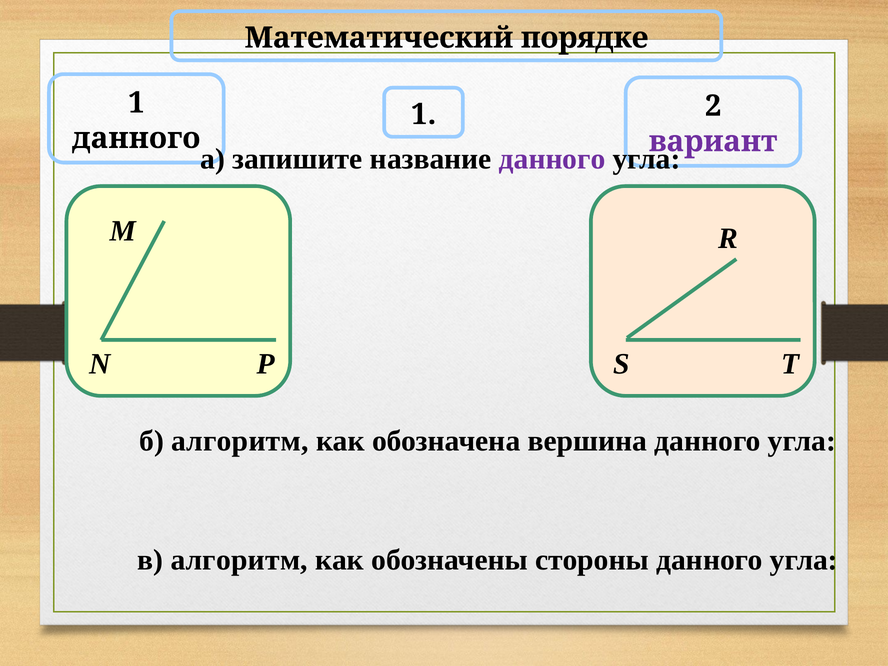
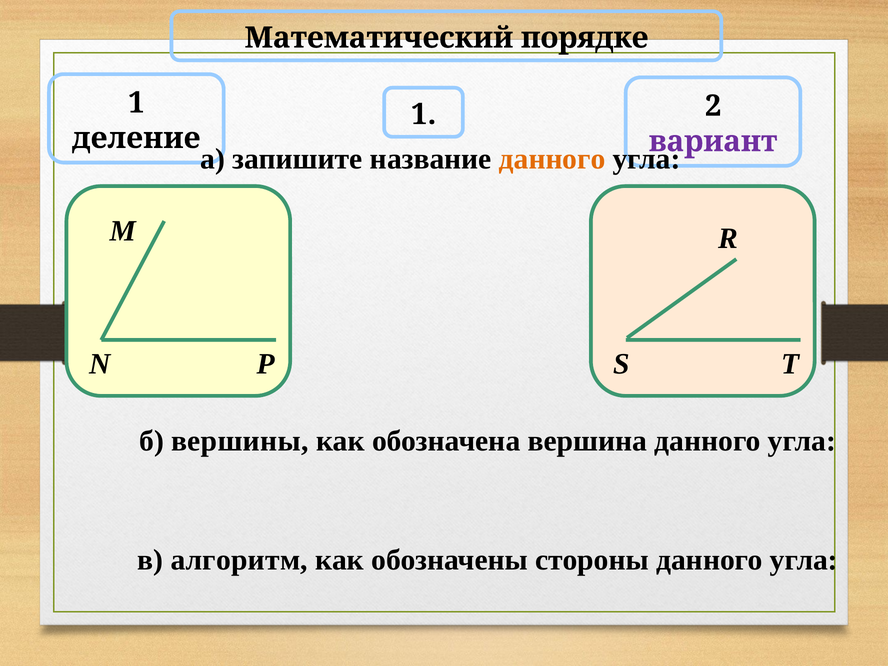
данного at (136, 138): данного -> деление
данного at (552, 159) colour: purple -> orange
б алгоритм: алгоритм -> вершины
